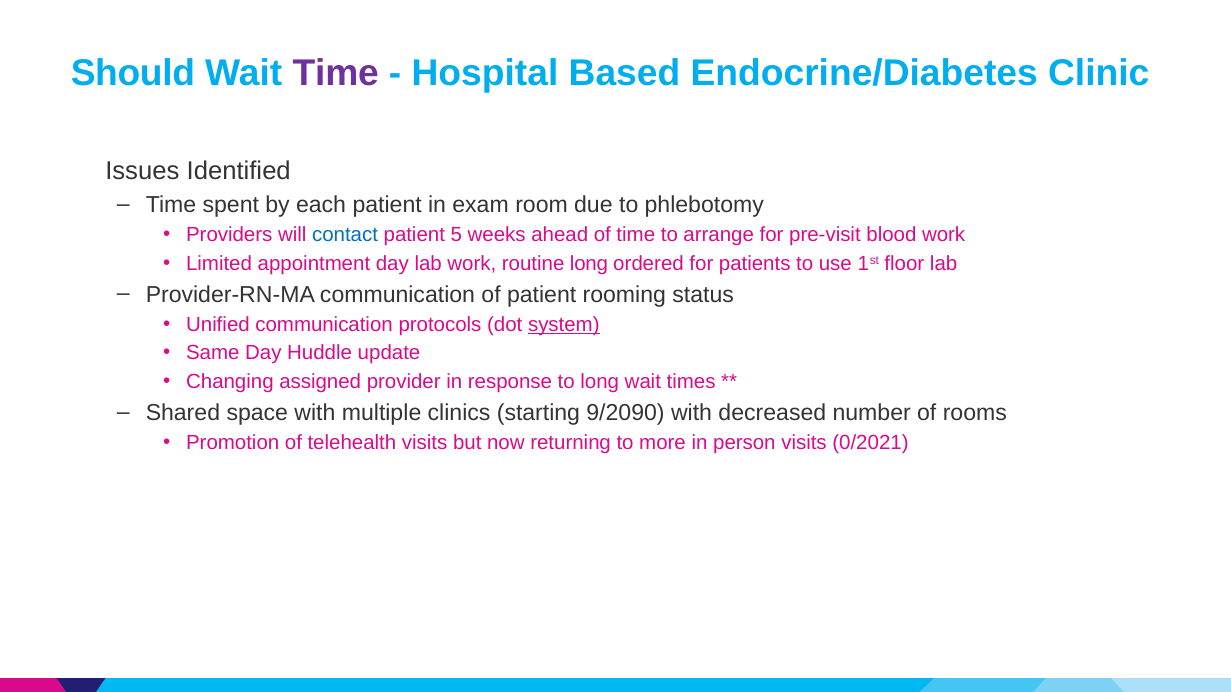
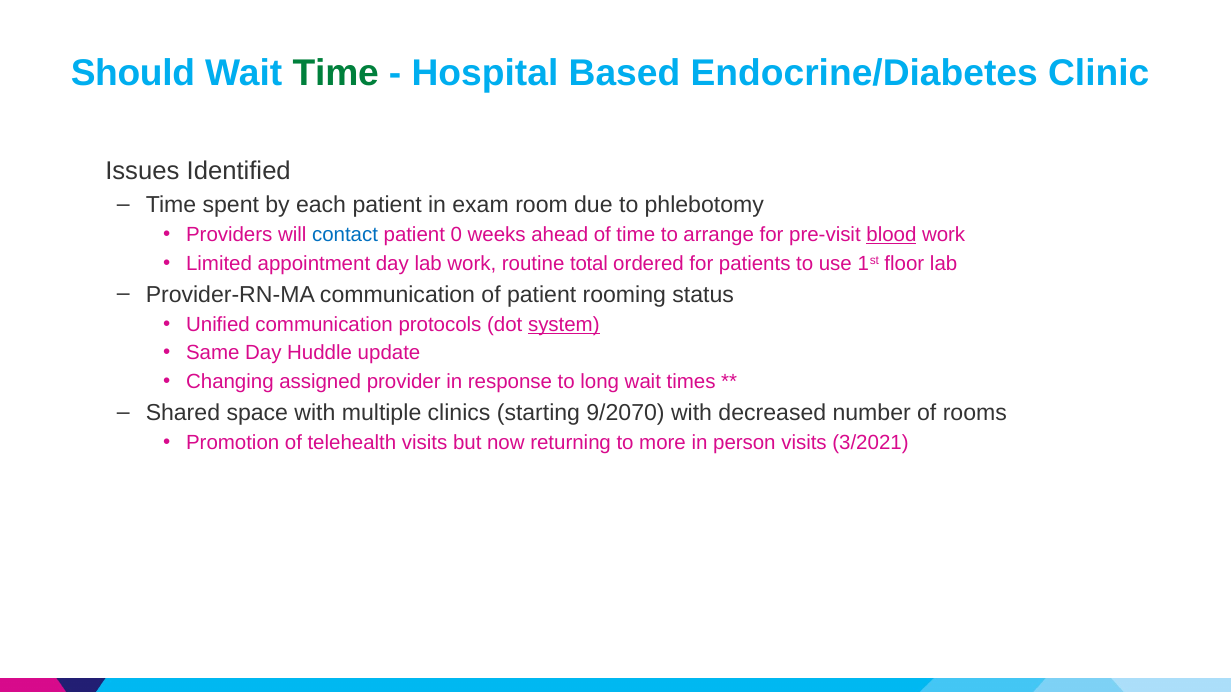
Time at (336, 74) colour: purple -> green
5: 5 -> 0
blood underline: none -> present
routine long: long -> total
9/2090: 9/2090 -> 9/2070
0/2021: 0/2021 -> 3/2021
